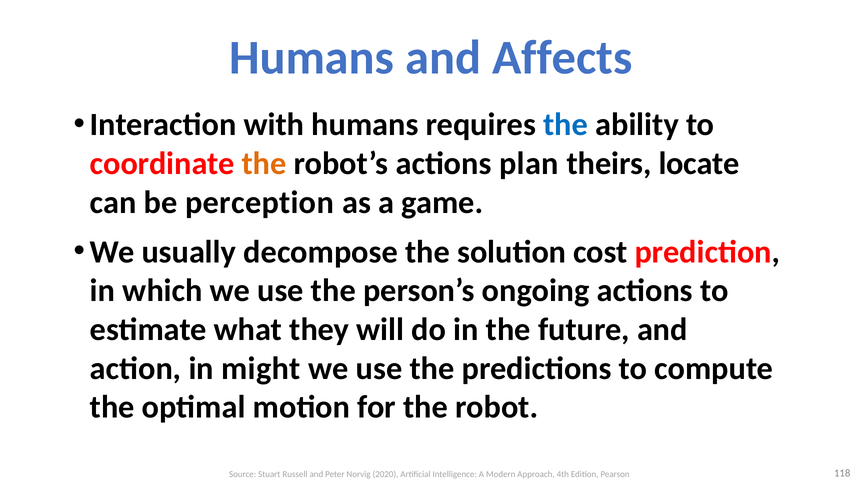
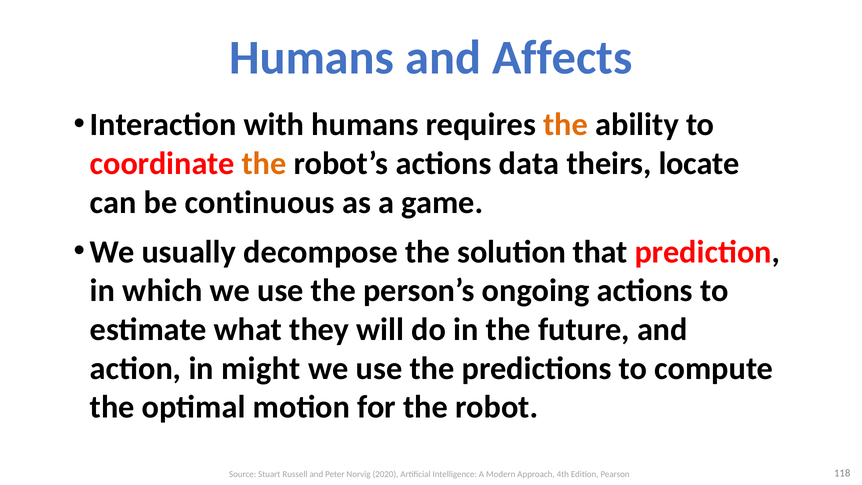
the at (566, 125) colour: blue -> orange
plan: plan -> data
perception: perception -> continuous
cost: cost -> that
